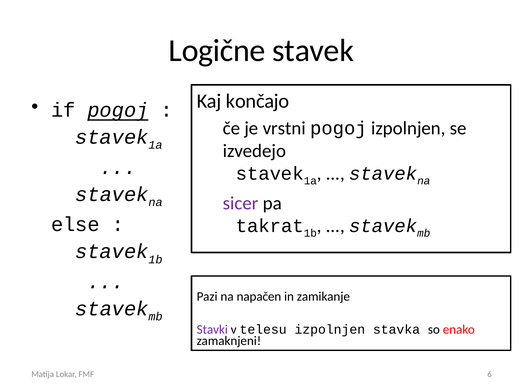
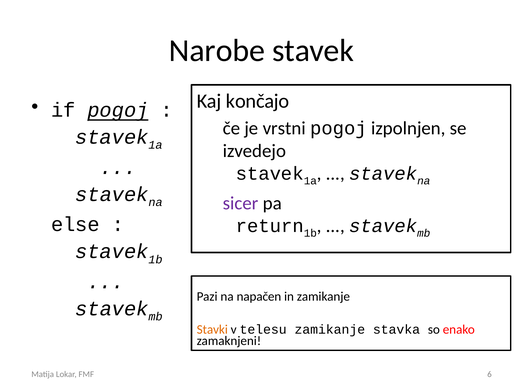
Logične: Logične -> Narobe
takrat: takrat -> return
Stavki colour: purple -> orange
telesu izpolnjen: izpolnjen -> zamikanje
